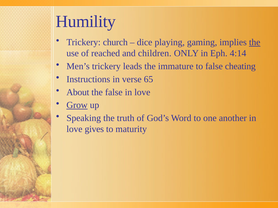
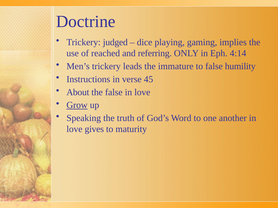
Humility: Humility -> Doctrine
church: church -> judged
the at (255, 42) underline: present -> none
children: children -> referring
cheating: cheating -> humility
65: 65 -> 45
